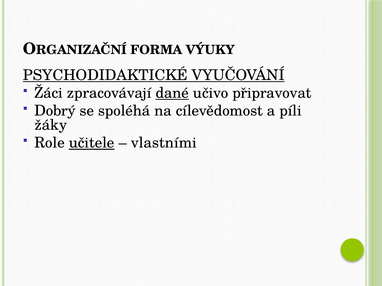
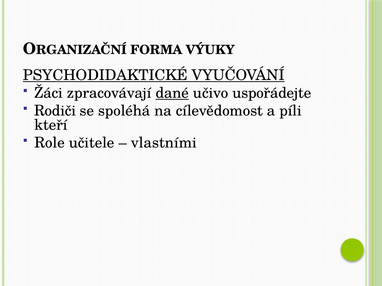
připravovat: připravovat -> uspořádejte
Dobrý: Dobrý -> Rodiči
žáky: žáky -> kteří
učitele underline: present -> none
